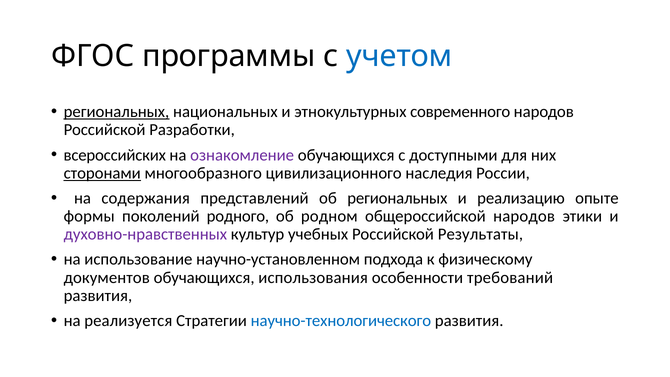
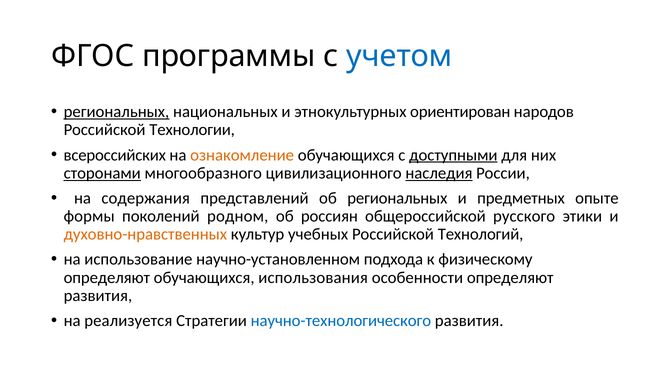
современного: современного -> ориентирован
Разработки: Разработки -> Технологии
ознакомление colour: purple -> orange
доступными underline: none -> present
наследия underline: none -> present
реализацию: реализацию -> предметных
родного: родного -> родном
родном: родном -> россиян
общероссийской народов: народов -> русского
духовно-нравственных colour: purple -> orange
Результаты: Результаты -> Технологий
документов at (107, 277): документов -> определяют
особенности требований: требований -> определяют
